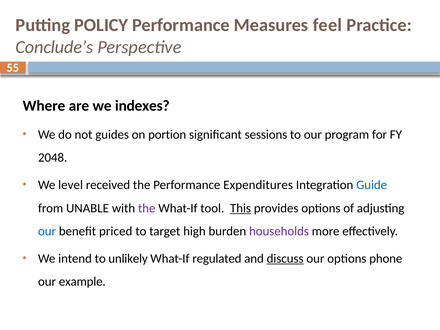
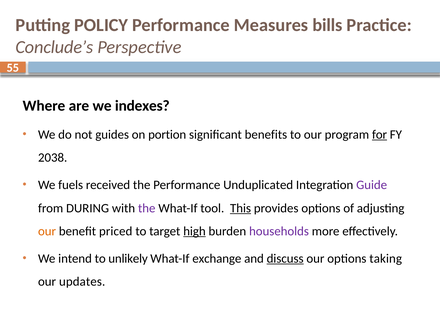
feel: feel -> bills
sessions: sessions -> benefits
for underline: none -> present
2048: 2048 -> 2038
level: level -> fuels
Expenditures: Expenditures -> Unduplicated
Guide colour: blue -> purple
UNABLE: UNABLE -> DURING
our at (47, 231) colour: blue -> orange
high underline: none -> present
regulated: regulated -> exchange
phone: phone -> taking
example: example -> updates
